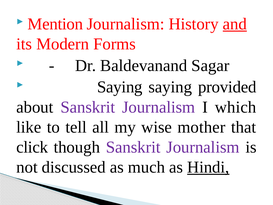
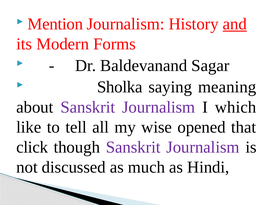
Saying at (120, 87): Saying -> Sholka
provided: provided -> meaning
mother: mother -> opened
Hindi underline: present -> none
